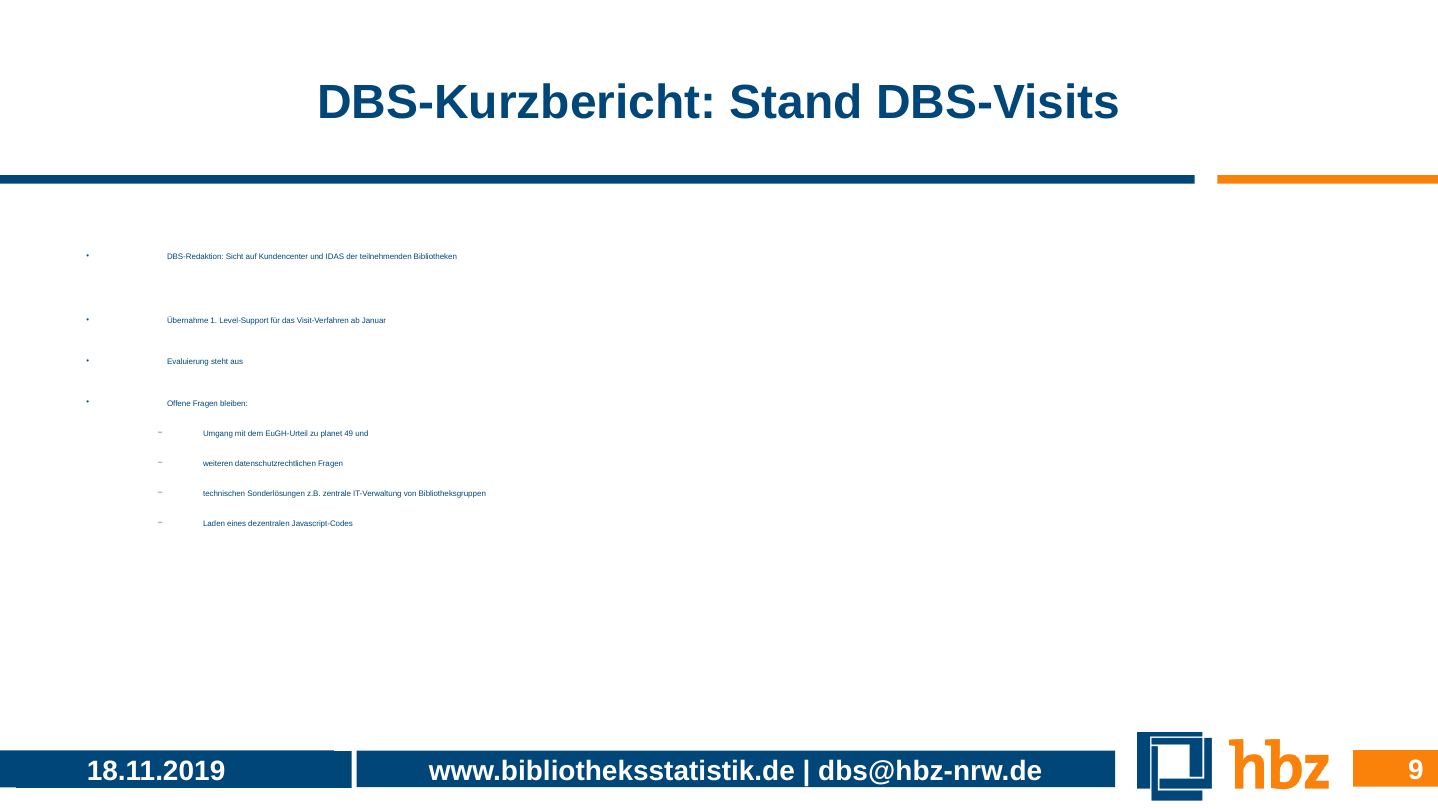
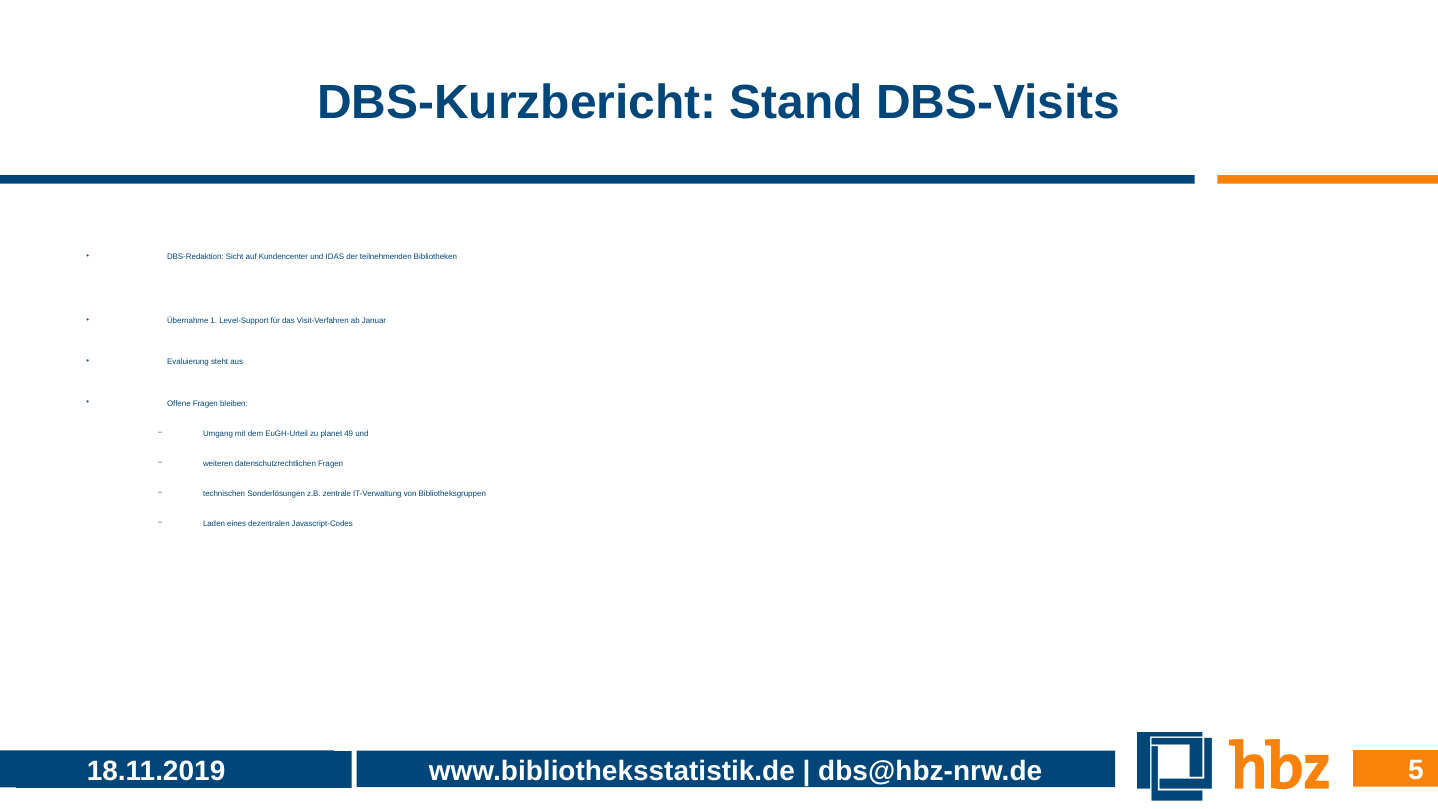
9: 9 -> 5
